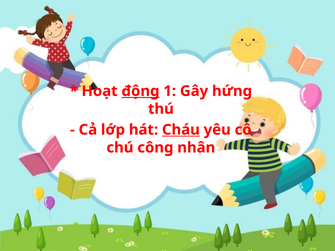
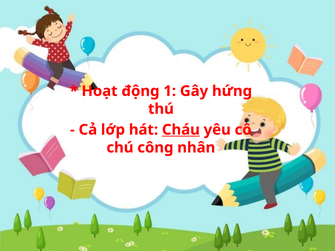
động underline: present -> none
